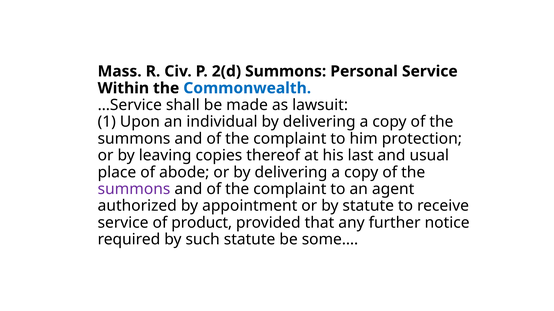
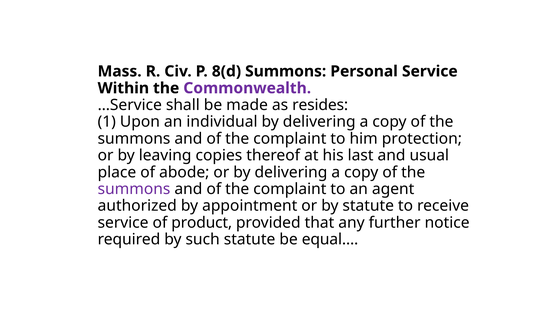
2(d: 2(d -> 8(d
Commonwealth colour: blue -> purple
lawsuit: lawsuit -> resides
some…: some… -> equal…
